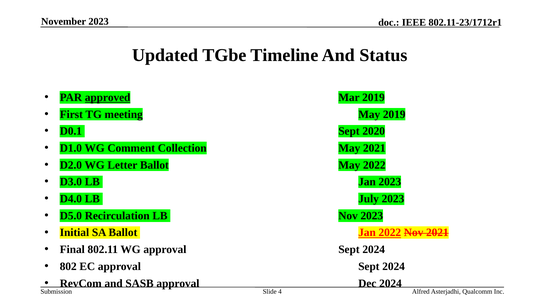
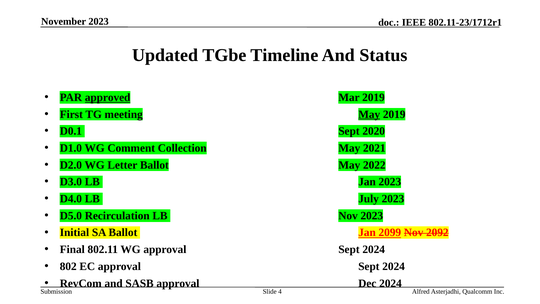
May at (369, 114) underline: none -> present
Jan 2022: 2022 -> 2099
Nov 2021: 2021 -> 2092
